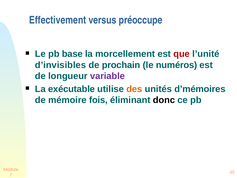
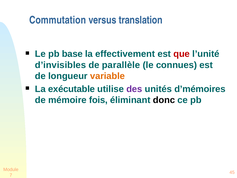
Effectivement: Effectivement -> Commutation
préoccupe: préoccupe -> translation
morcellement: morcellement -> effectivement
prochain: prochain -> parallèle
numéros: numéros -> connues
variable colour: purple -> orange
des colour: orange -> purple
